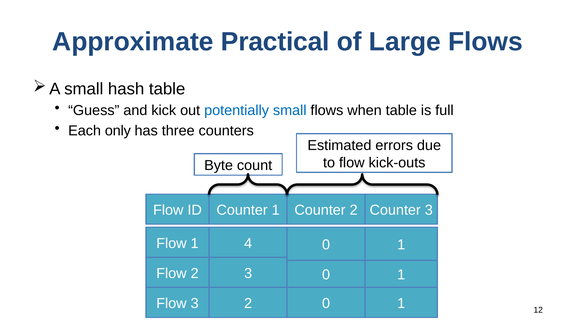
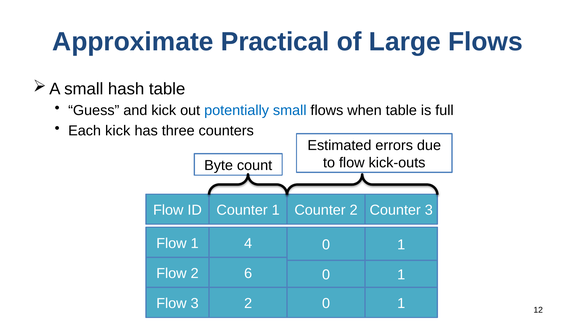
Each only: only -> kick
2 3: 3 -> 6
